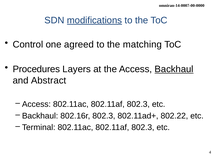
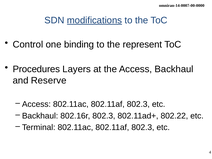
agreed: agreed -> binding
matching: matching -> represent
Backhaul at (174, 69) underline: present -> none
Abstract: Abstract -> Reserve
